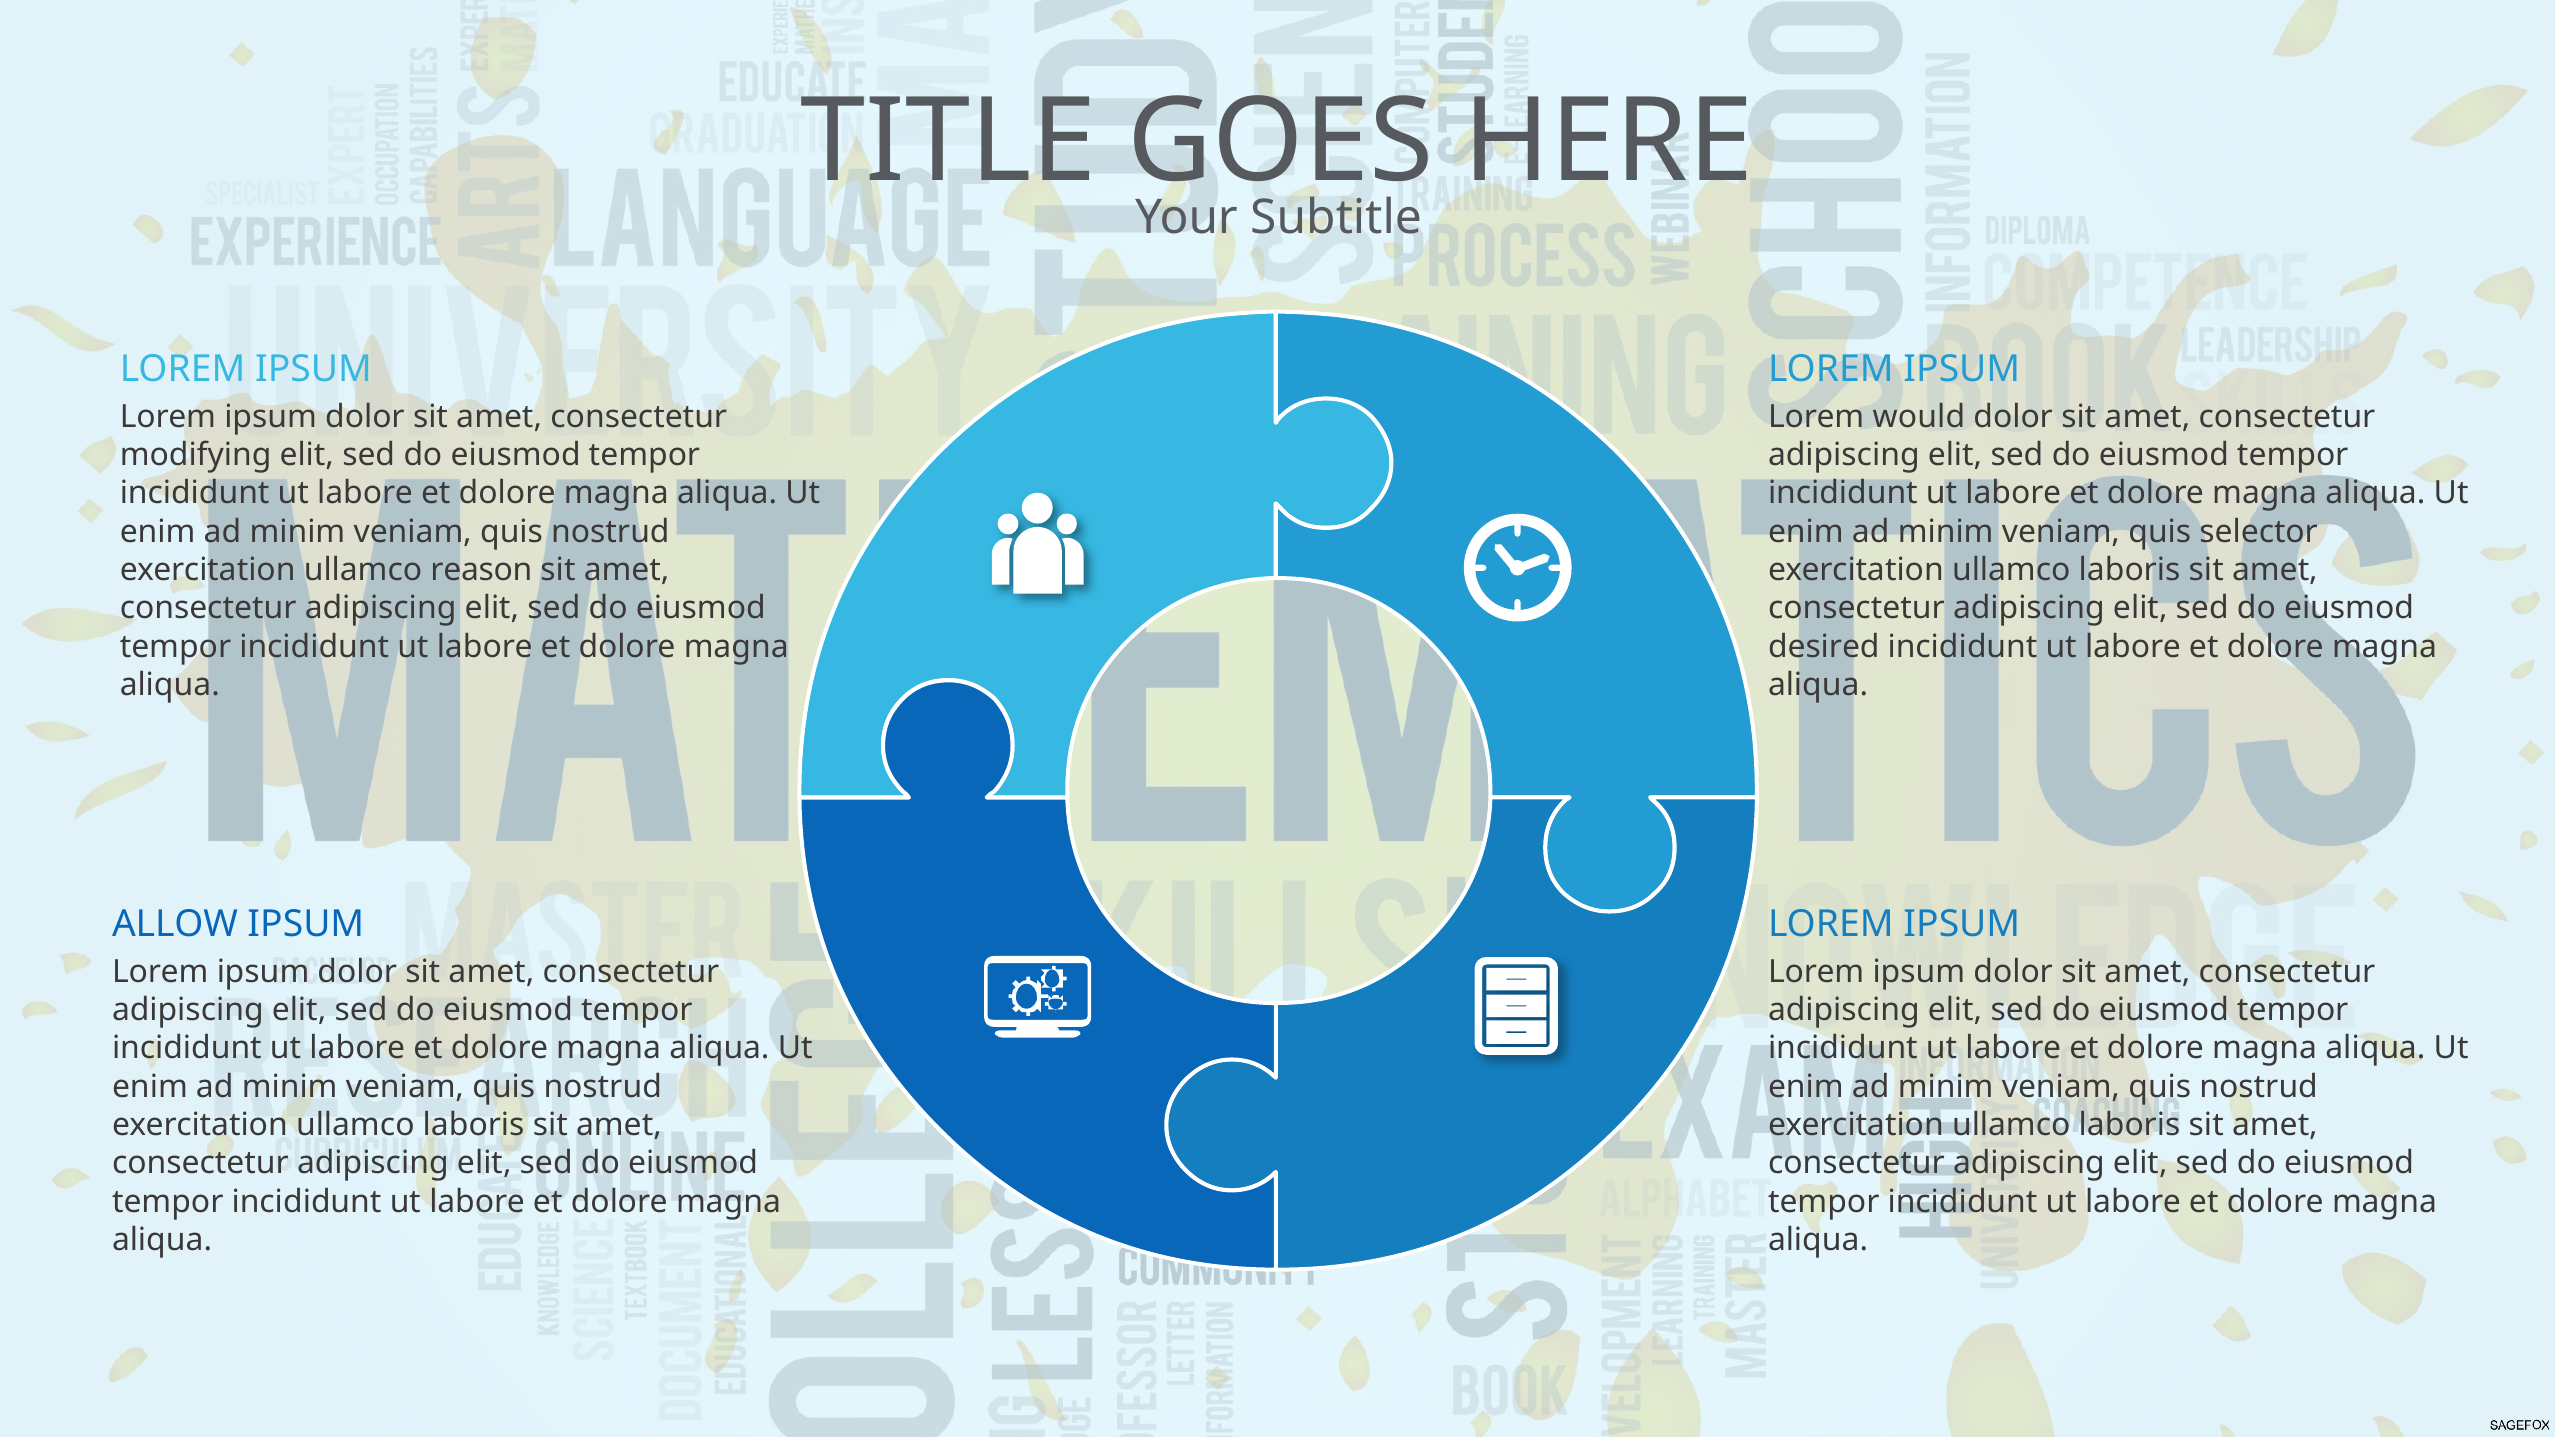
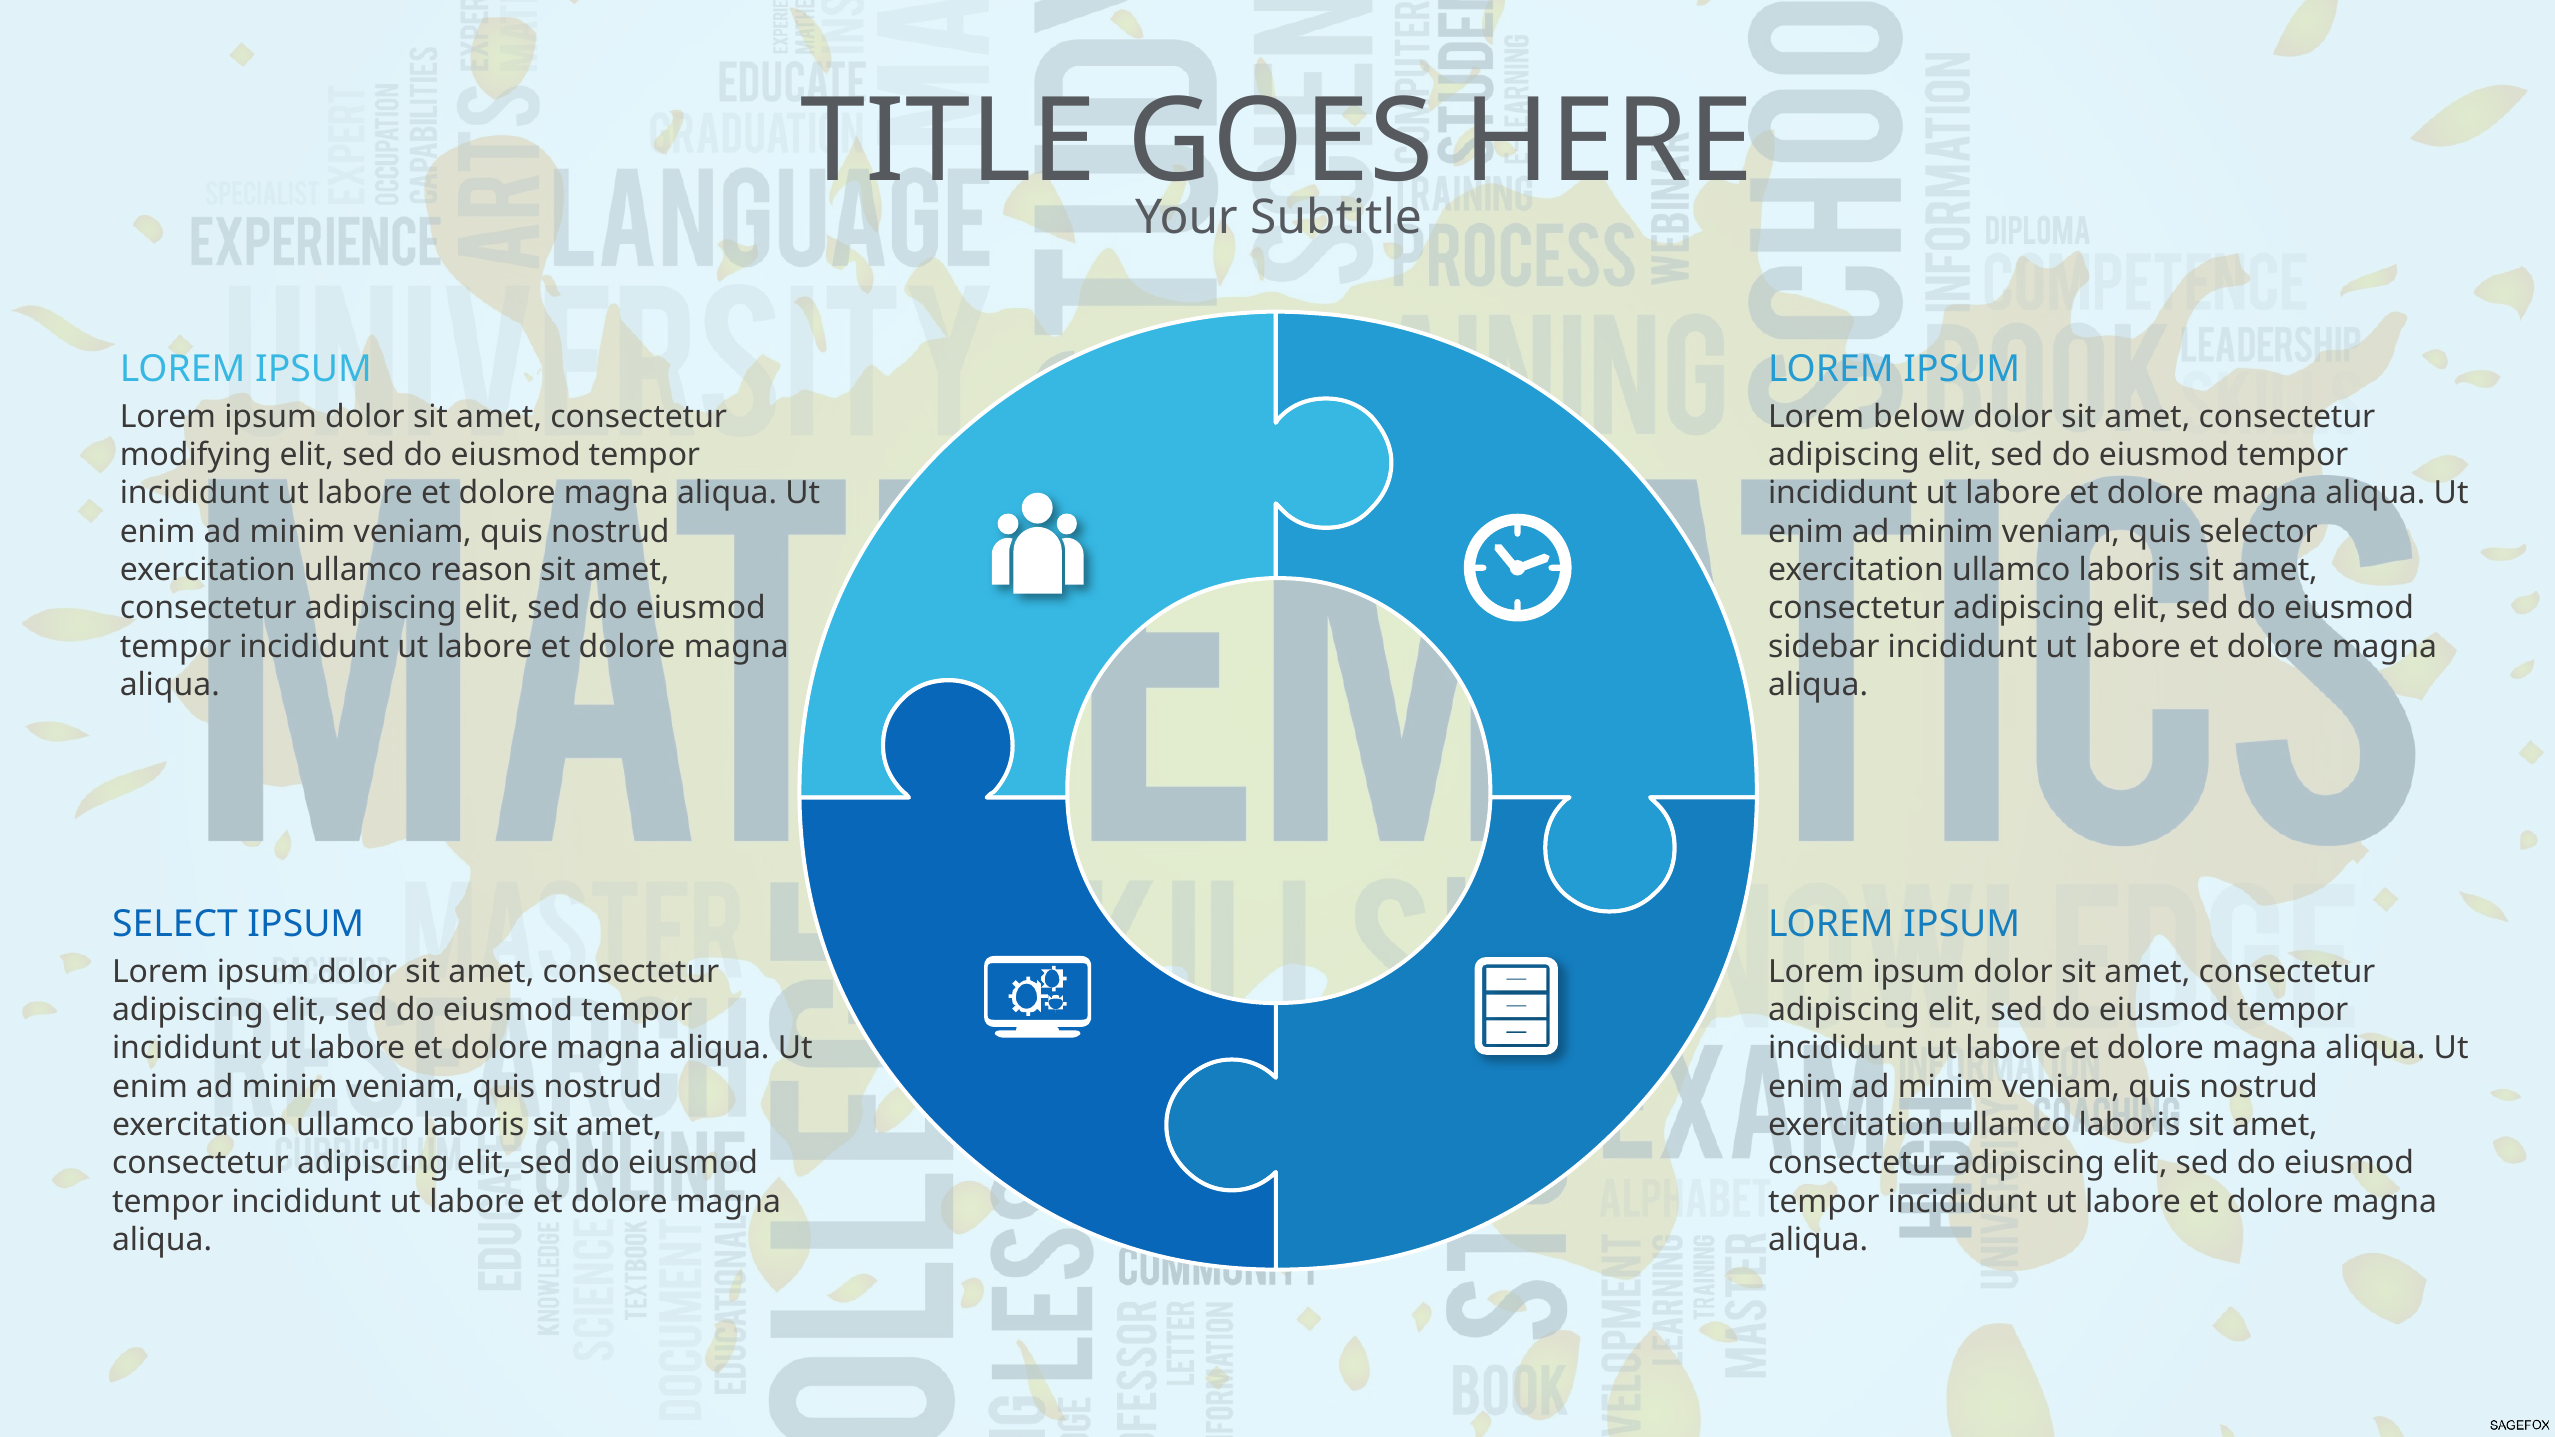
would: would -> below
desired: desired -> sidebar
ALLOW: ALLOW -> SELECT
